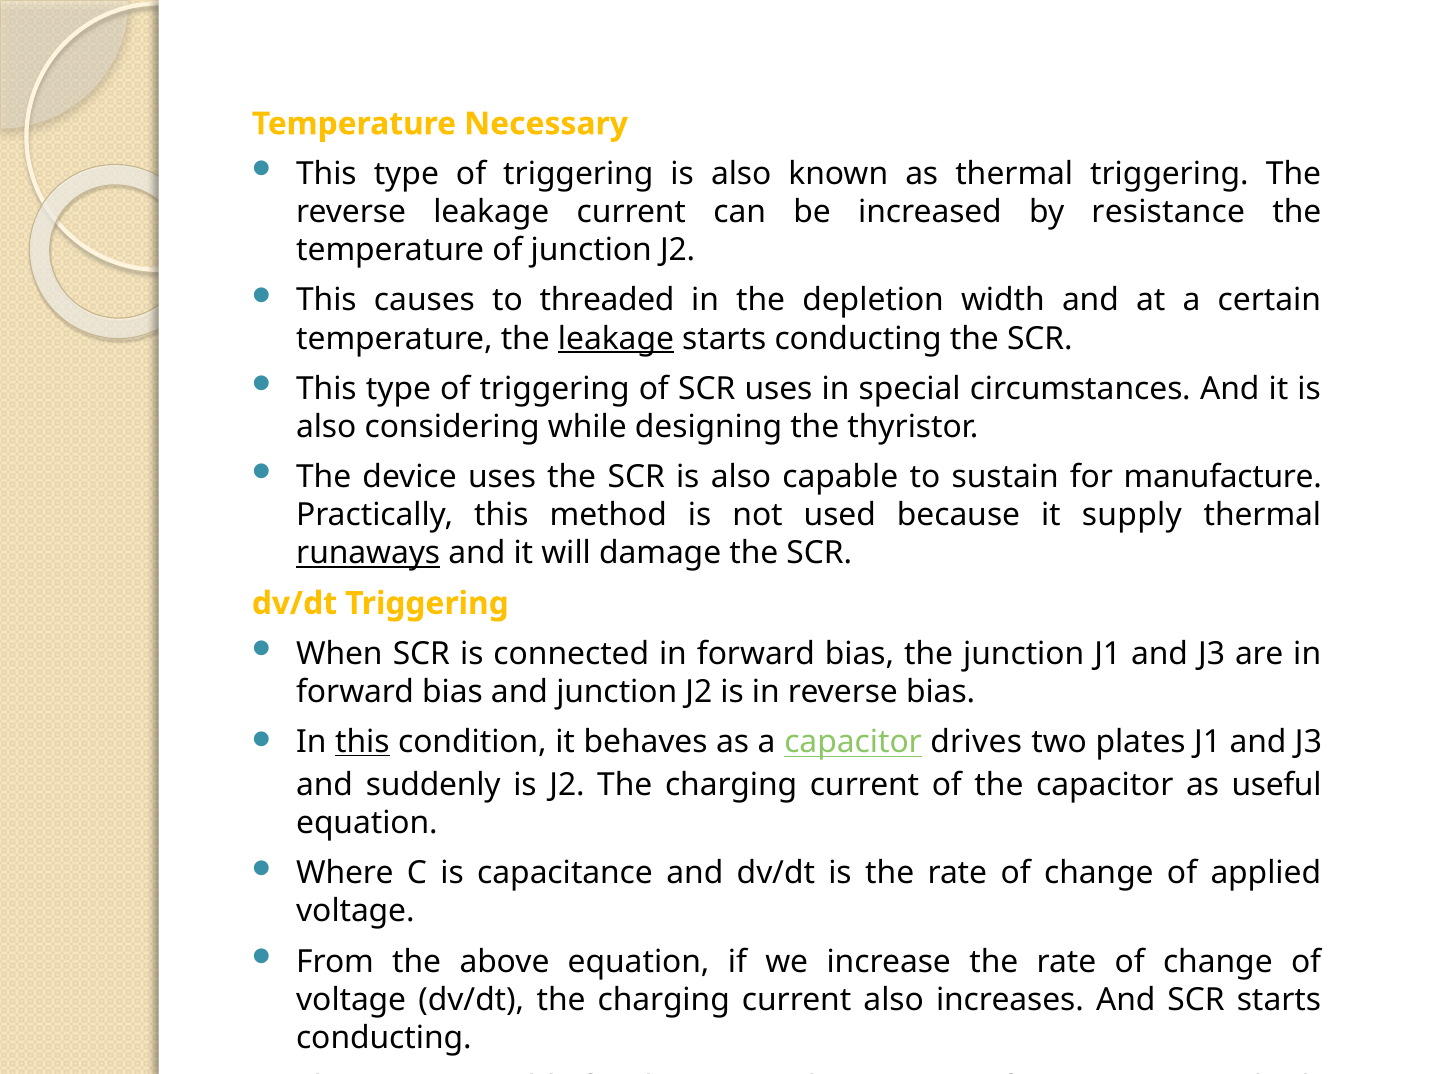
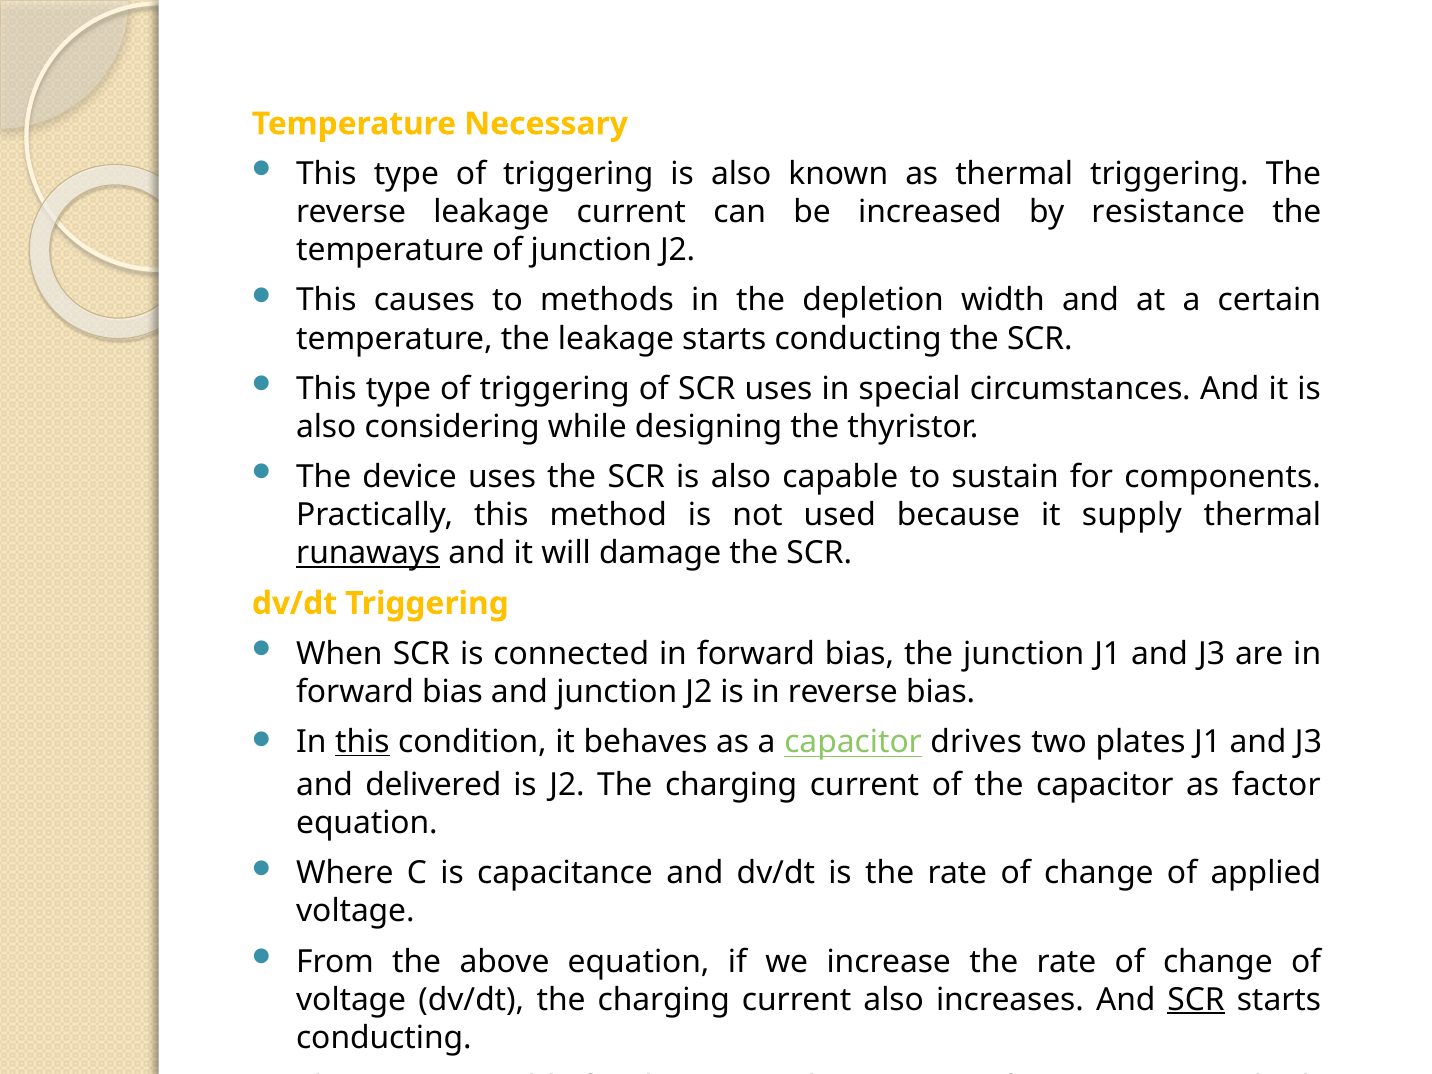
threaded: threaded -> methods
leakage at (616, 339) underline: present -> none
manufacture: manufacture -> components
suddenly: suddenly -> delivered
useful: useful -> factor
SCR at (1196, 1000) underline: none -> present
